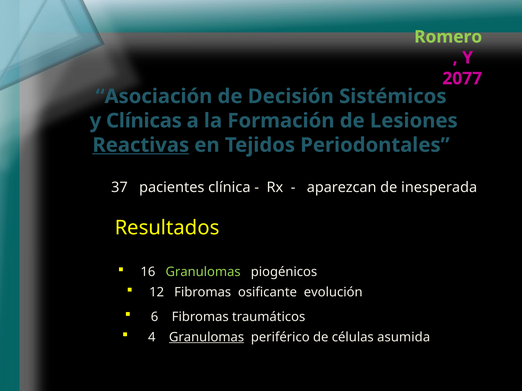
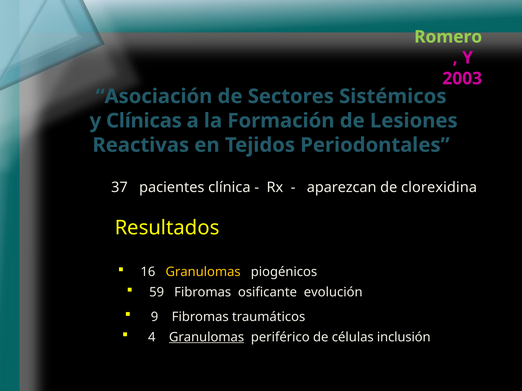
2077: 2077 -> 2003
Decisión: Decisión -> Sectores
Reactivas underline: present -> none
inesperada: inesperada -> clorexidina
Granulomas at (203, 272) colour: light green -> yellow
12: 12 -> 59
6: 6 -> 9
asumida: asumida -> inclusión
